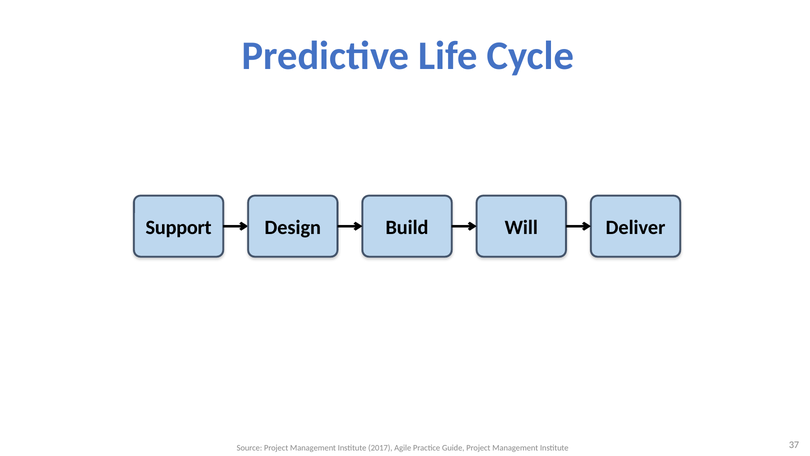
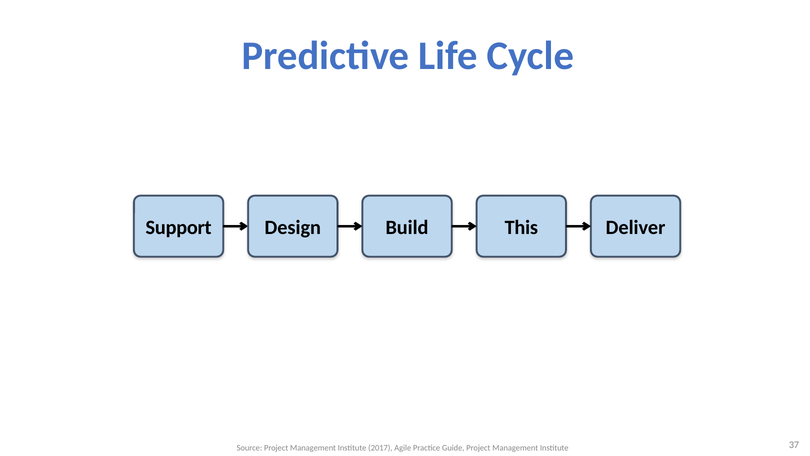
Will: Will -> This
